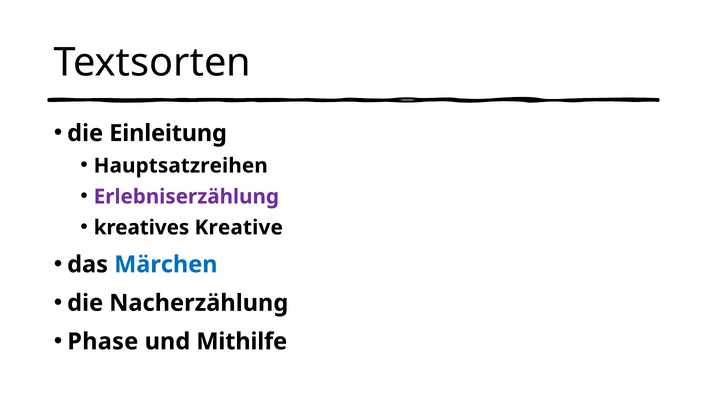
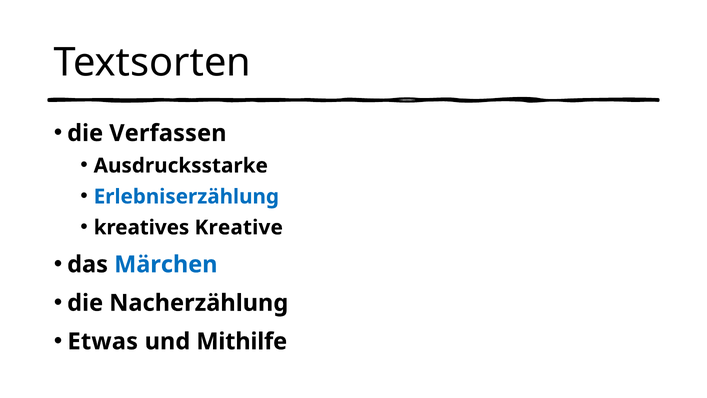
Einleitung: Einleitung -> Verfassen
Hauptsatzreihen: Hauptsatzreihen -> Ausdrucksstarke
Erlebniserzählung colour: purple -> blue
Phase: Phase -> Etwas
